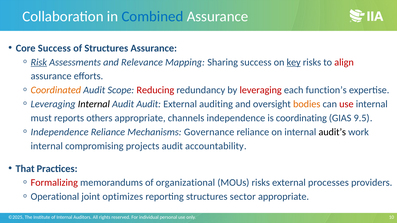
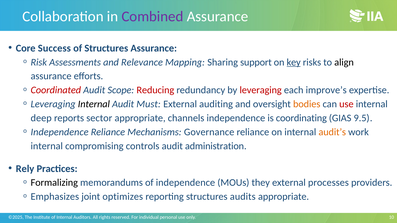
Combined colour: blue -> purple
Risk underline: present -> none
Sharing success: success -> support
align colour: red -> black
Coordinated colour: orange -> red
function’s: function’s -> improve’s
Audit Audit: Audit -> Must
must: must -> deep
others: others -> sector
audit’s colour: black -> orange
projects: projects -> controls
accountability: accountability -> administration
That: That -> Rely
Formalizing colour: red -> black
of organizational: organizational -> independence
MOUs risks: risks -> they
Operational: Operational -> Emphasizes
sector: sector -> audits
